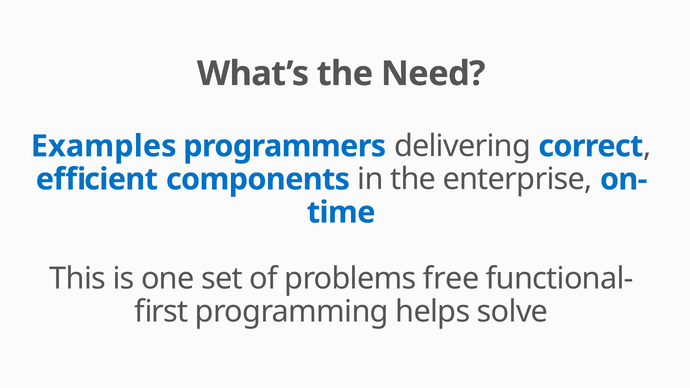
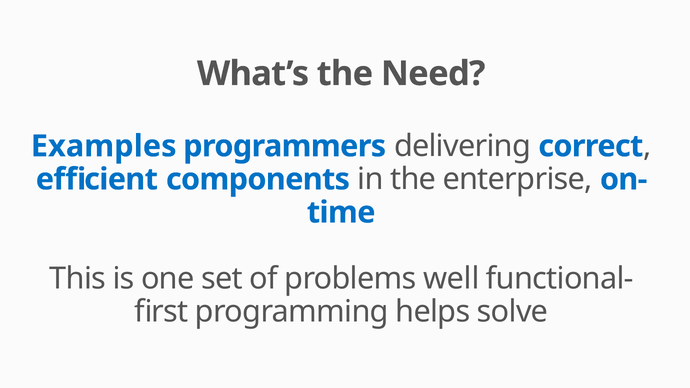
free: free -> well
